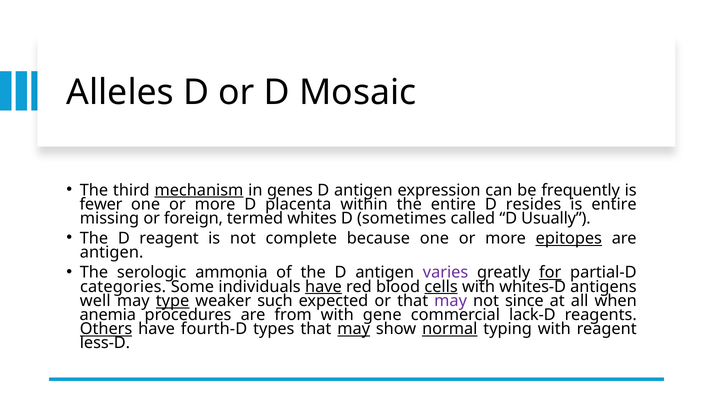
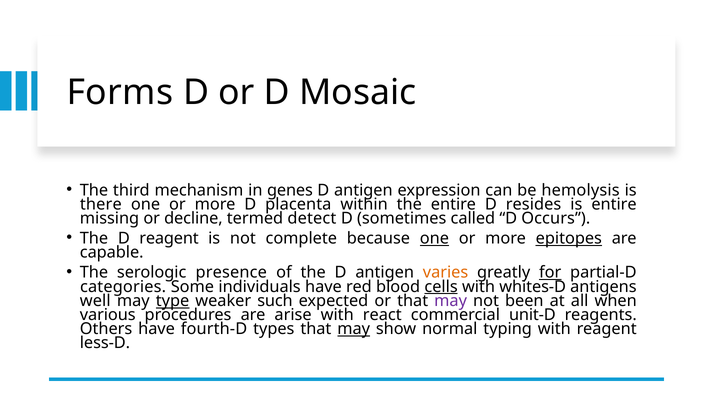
Alleles: Alleles -> Forms
mechanism underline: present -> none
frequently: frequently -> hemolysis
fewer: fewer -> there
foreign: foreign -> decline
whites: whites -> detect
Usually: Usually -> Occurs
one at (434, 238) underline: none -> present
antigen at (112, 253): antigen -> capable
ammonia: ammonia -> presence
varies colour: purple -> orange
have at (323, 287) underline: present -> none
since: since -> been
anemia: anemia -> various
from: from -> arise
gene: gene -> react
lack-D: lack-D -> unit-D
Others underline: present -> none
normal underline: present -> none
